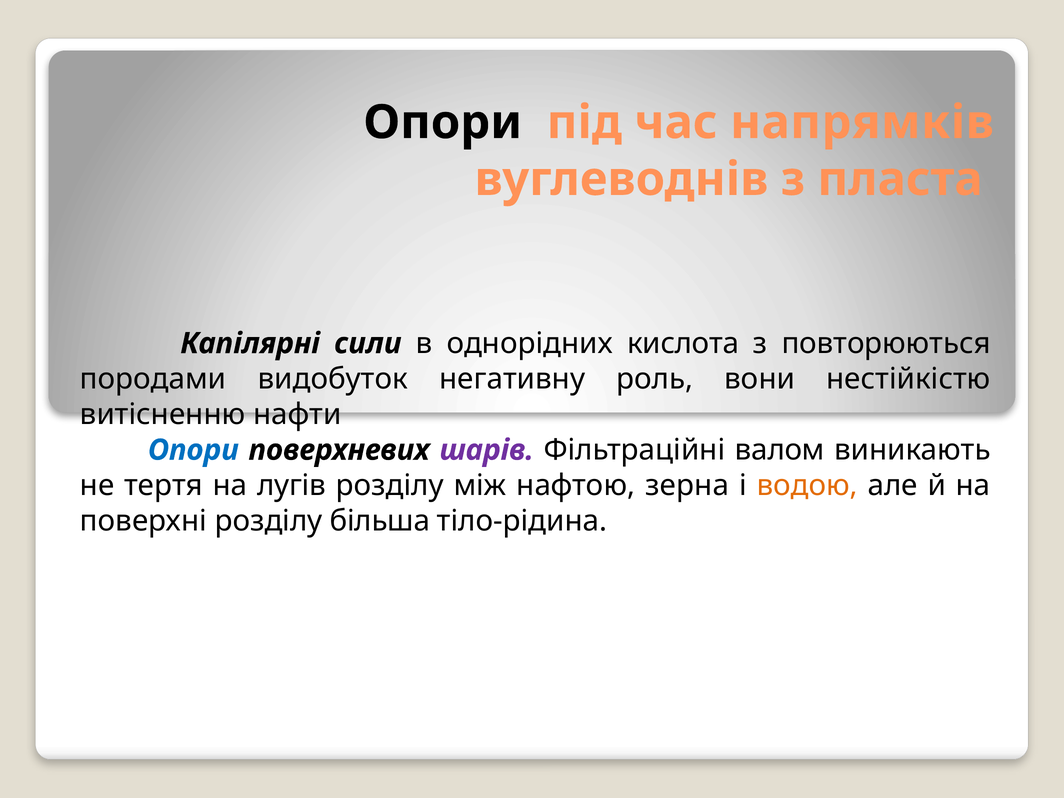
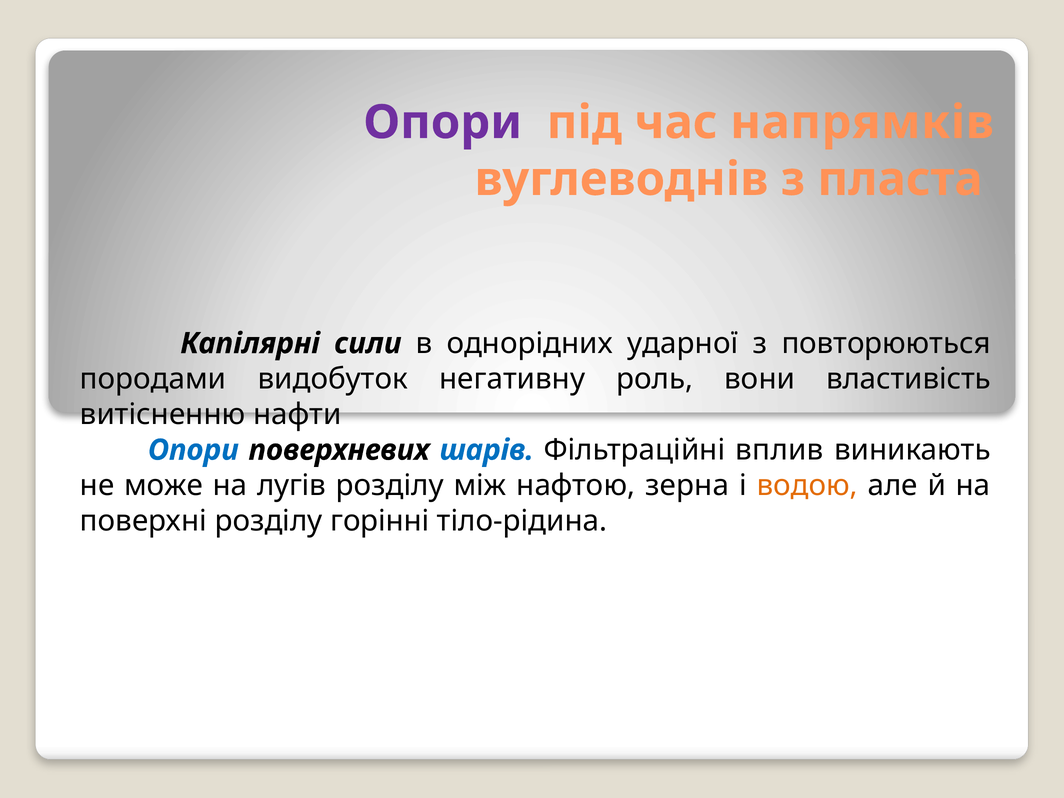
Опори at (443, 123) colour: black -> purple
кислота: кислота -> ударної
нестійкістю: нестійкістю -> властивість
шарів colour: purple -> blue
валом: валом -> вплив
тертя: тертя -> може
більша: більша -> горінні
